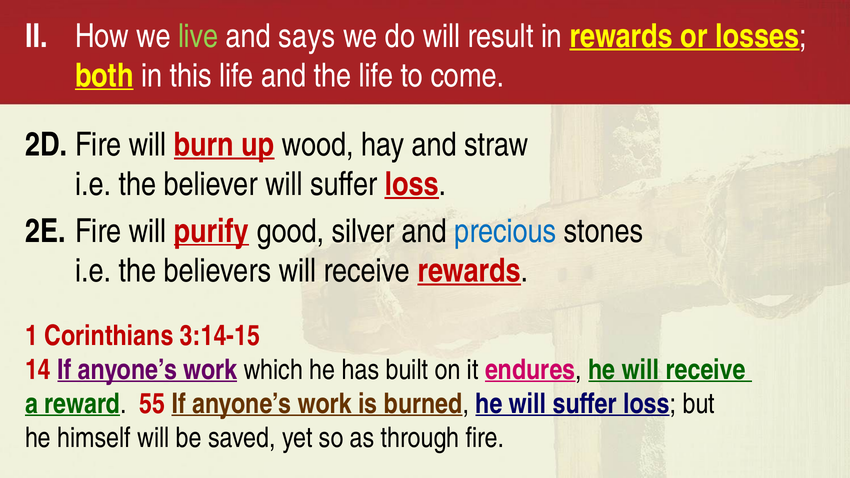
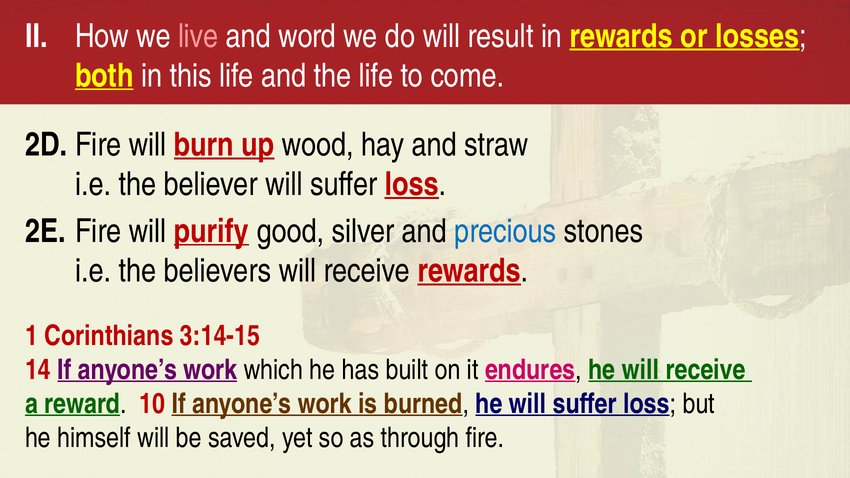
live colour: light green -> pink
says: says -> word
55: 55 -> 10
